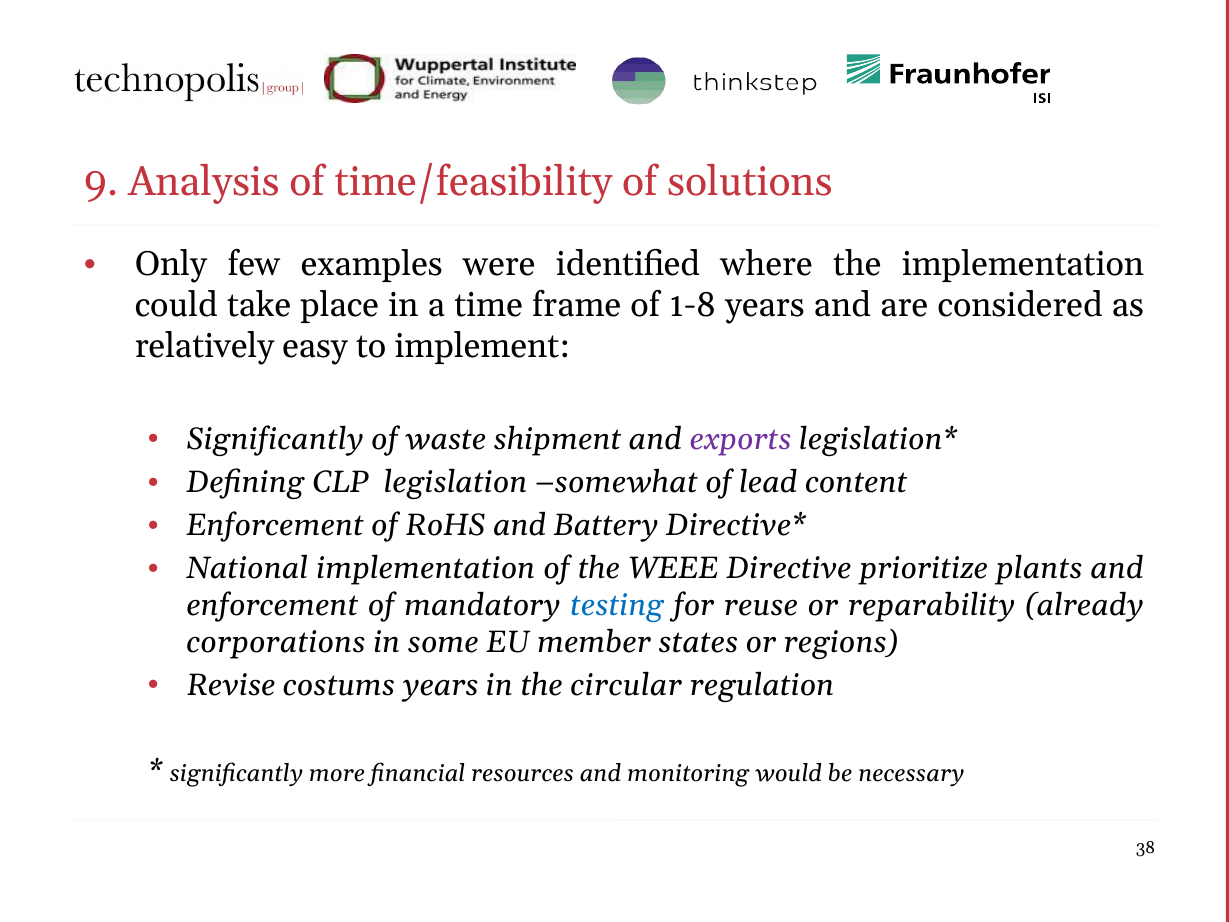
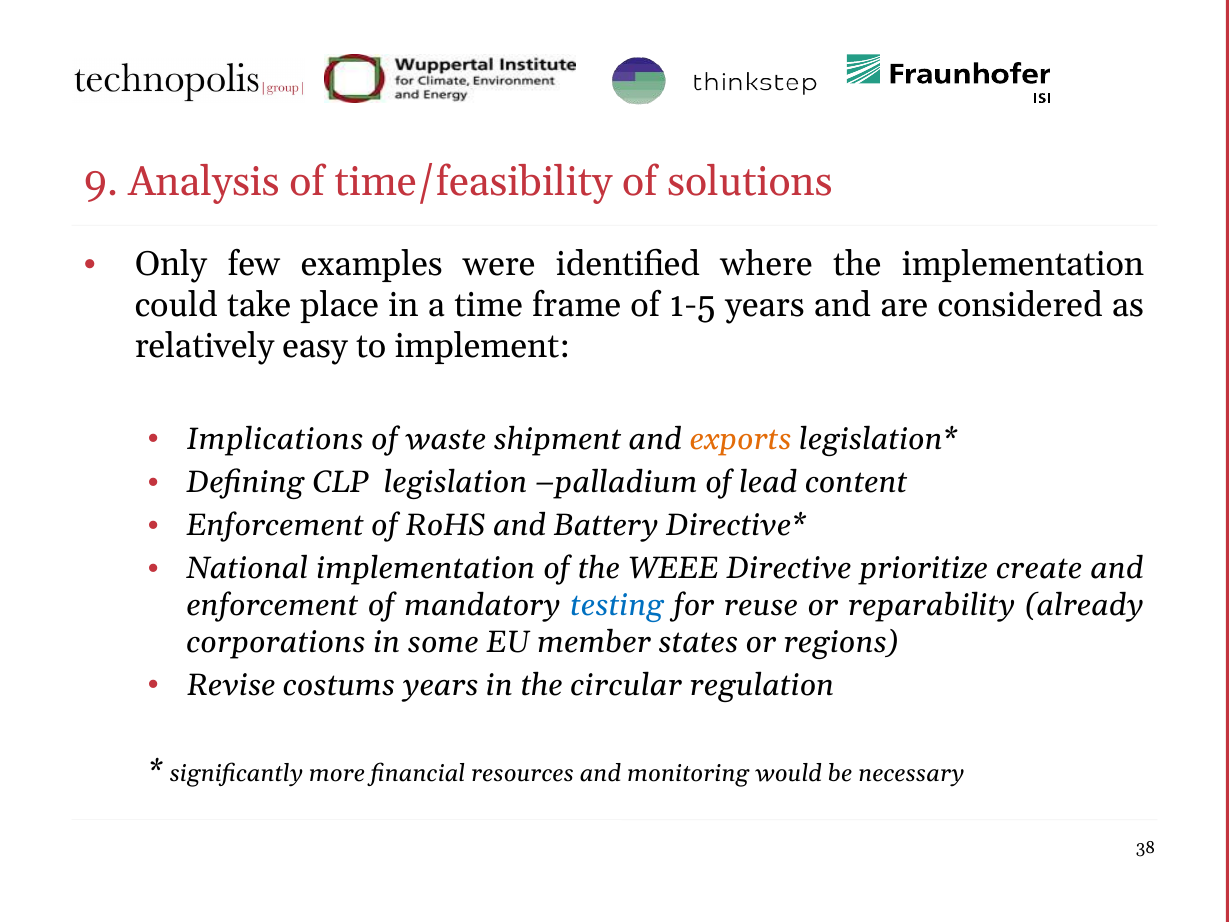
1-8: 1-8 -> 1-5
Significantly at (275, 439): Significantly -> Implications
exports colour: purple -> orange
somewhat: somewhat -> palladium
plants: plants -> create
